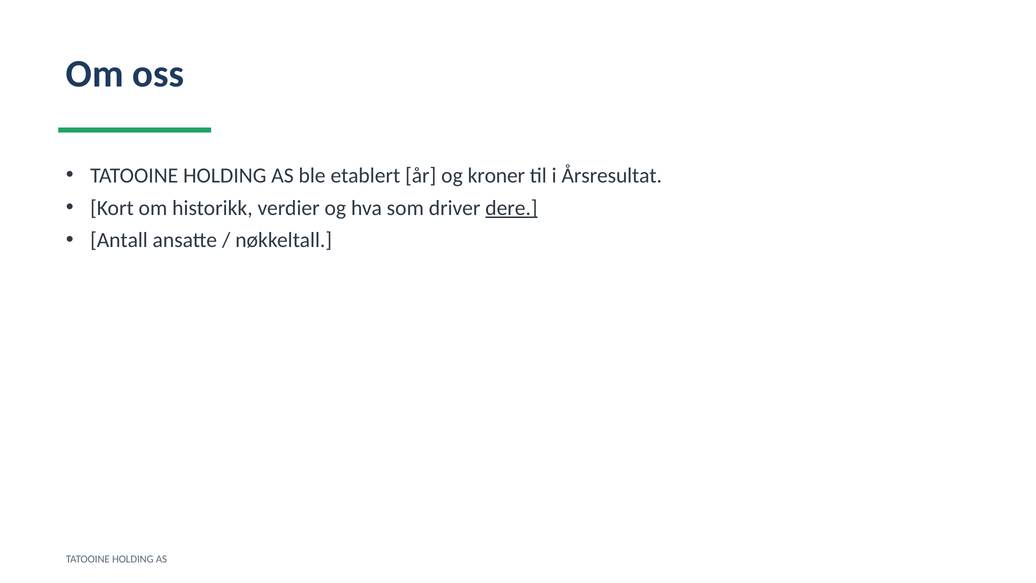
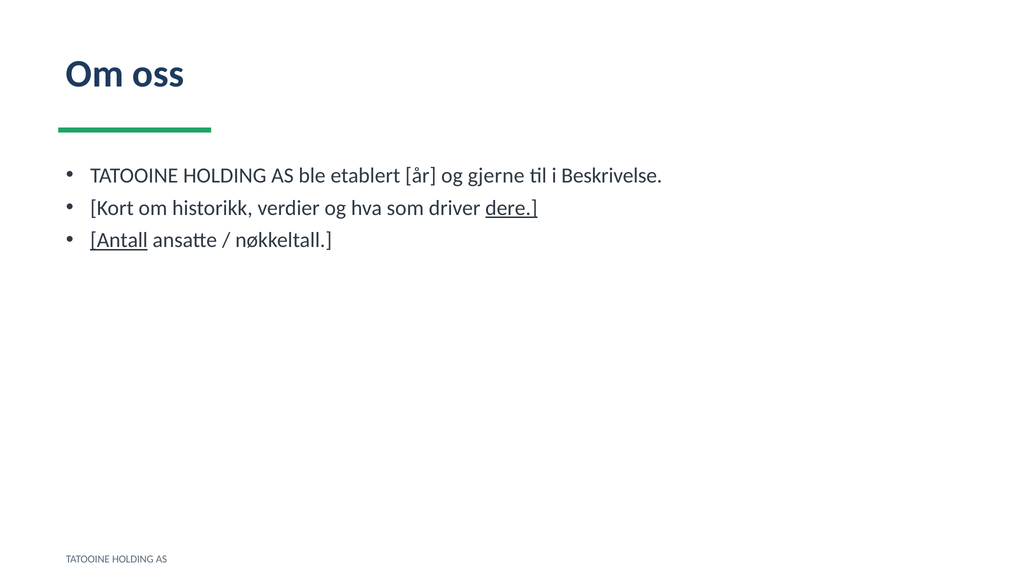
kroner: kroner -> gjerne
Årsresultat: Årsresultat -> Beskrivelse
Antall underline: none -> present
